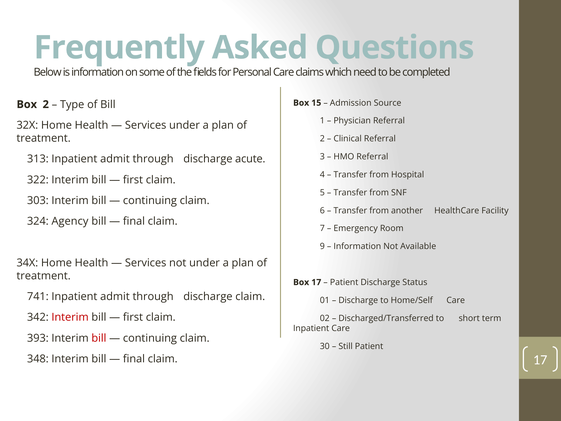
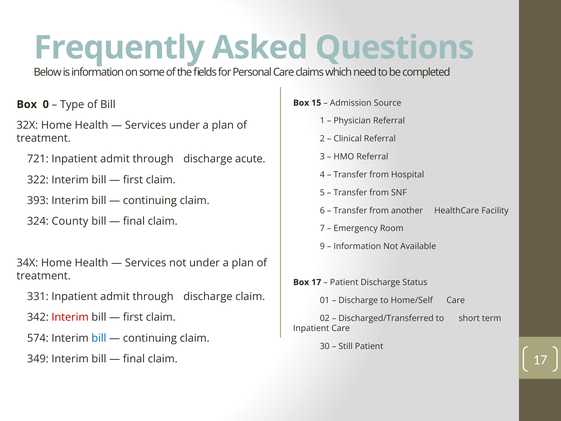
Box 2: 2 -> 0
313: 313 -> 721
303: 303 -> 393
Agency: Agency -> County
741: 741 -> 331
393: 393 -> 574
bill at (99, 338) colour: red -> blue
348: 348 -> 349
